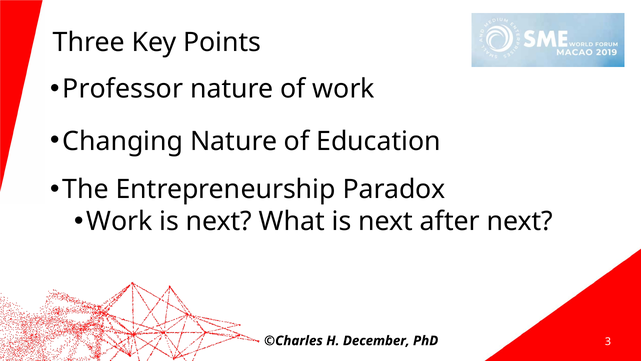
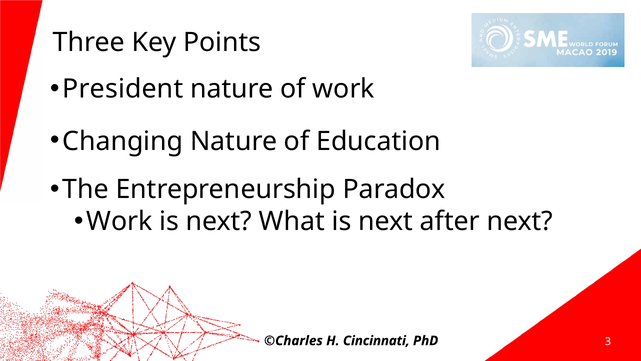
Professor: Professor -> President
December: December -> Cincinnati
